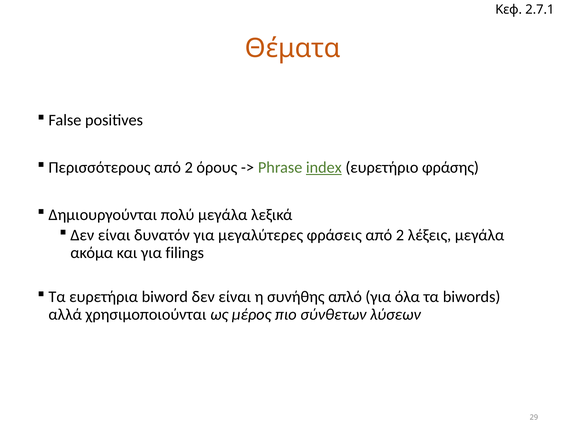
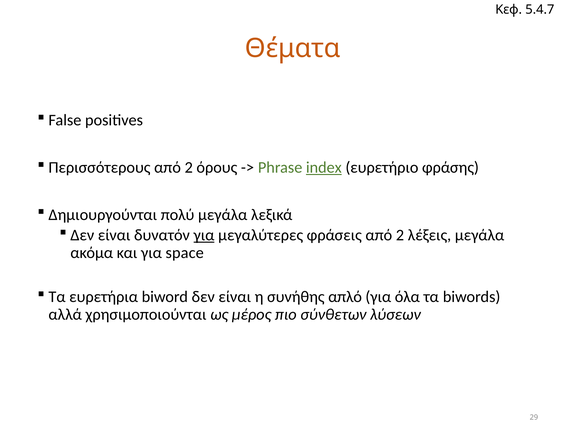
2.7.1: 2.7.1 -> 5.4.7
για at (204, 235) underline: none -> present
filings: filings -> space
